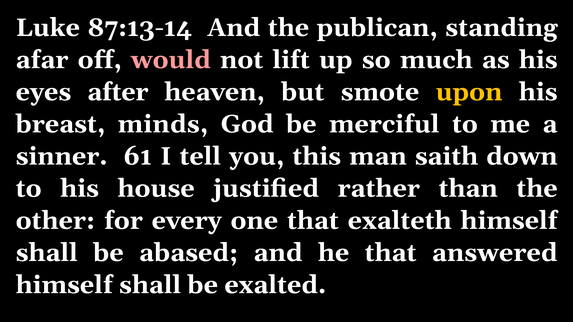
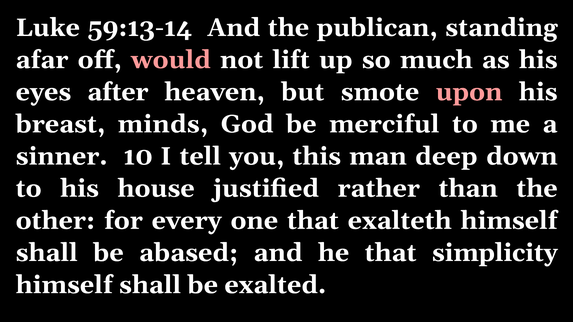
87:13-14: 87:13-14 -> 59:13-14
upon colour: yellow -> pink
61: 61 -> 10
saith: saith -> deep
answered: answered -> simplicity
